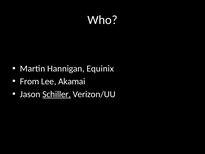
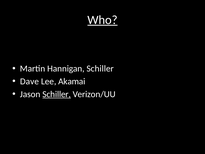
Who underline: none -> present
Hannigan Equinix: Equinix -> Schiller
From: From -> Dave
